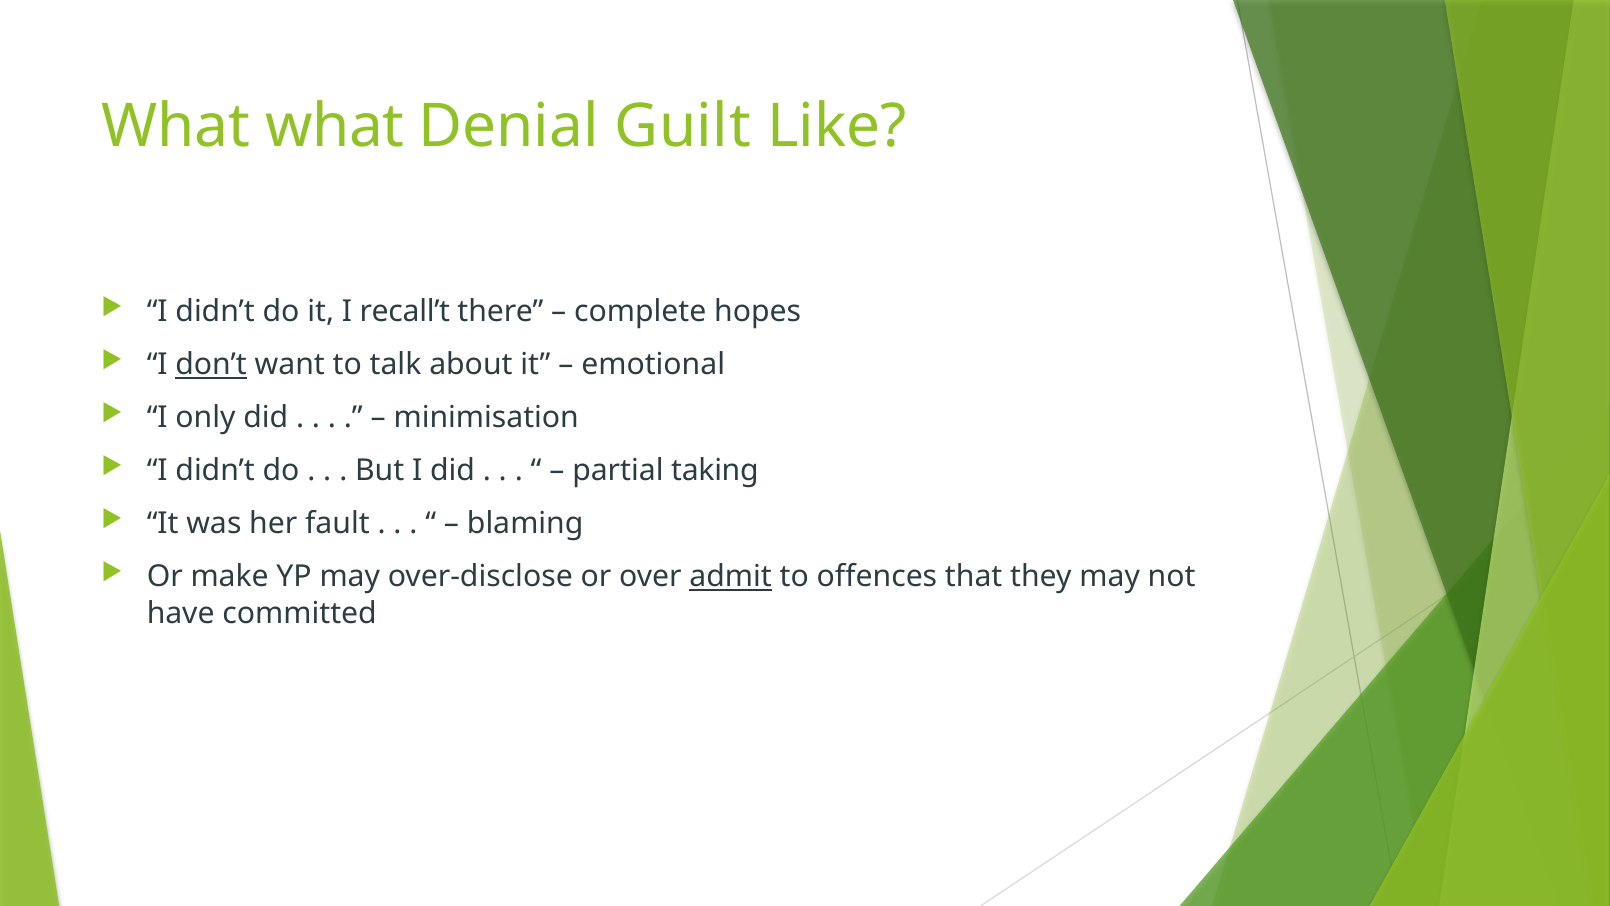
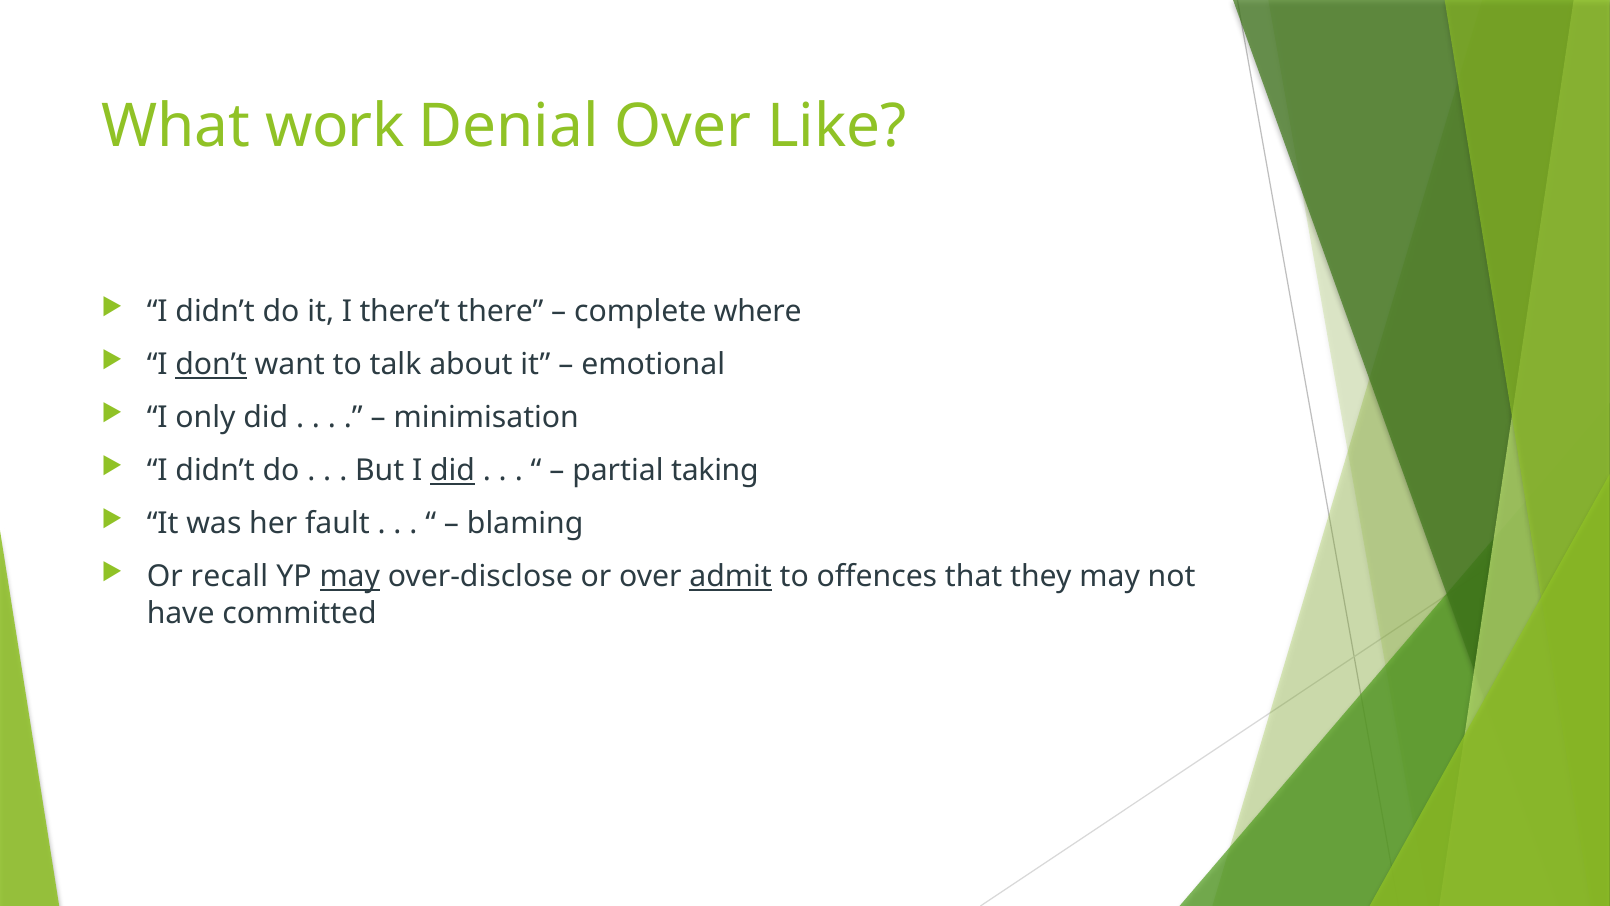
What what: what -> work
Denial Guilt: Guilt -> Over
recall’t: recall’t -> there’t
hopes: hopes -> where
did at (453, 471) underline: none -> present
make: make -> recall
may at (350, 577) underline: none -> present
